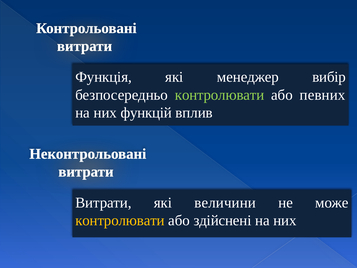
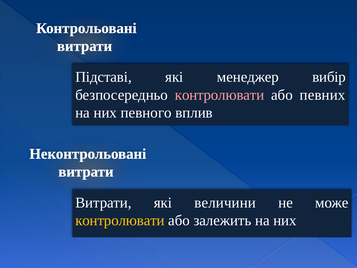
Функція: Функція -> Підставі
контролювати at (220, 95) colour: light green -> pink
функцій: функцій -> певного
здійснені: здійснені -> залежить
